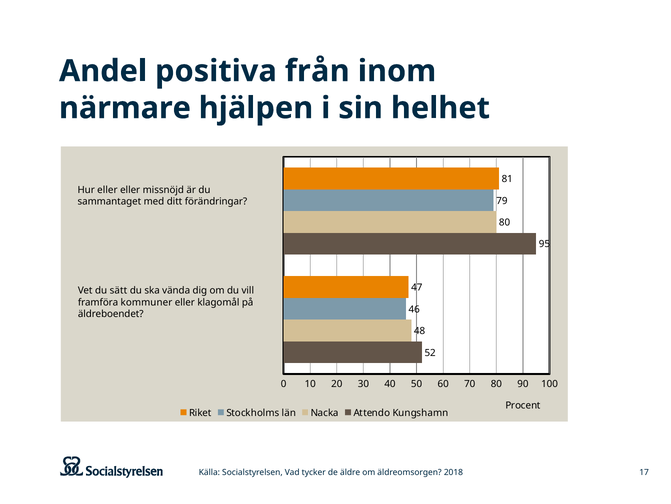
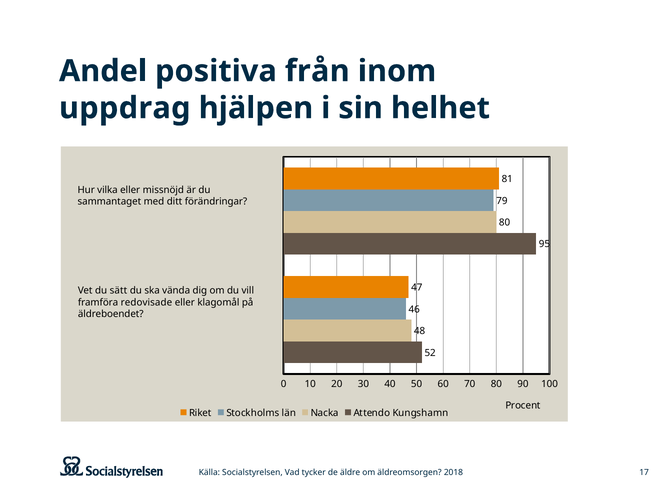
närmare: närmare -> uppdrag
Hur eller: eller -> vilka
kommuner: kommuner -> redovisade
